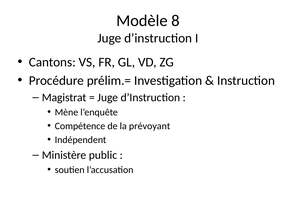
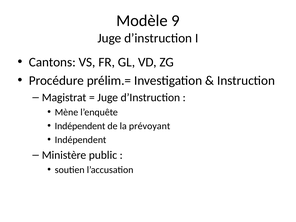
8: 8 -> 9
Compétence at (80, 126): Compétence -> Indépendent
